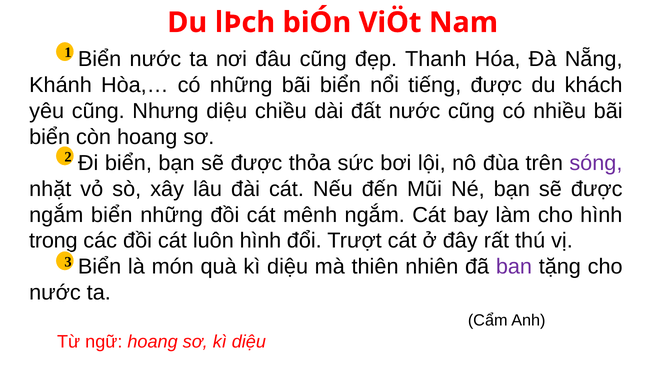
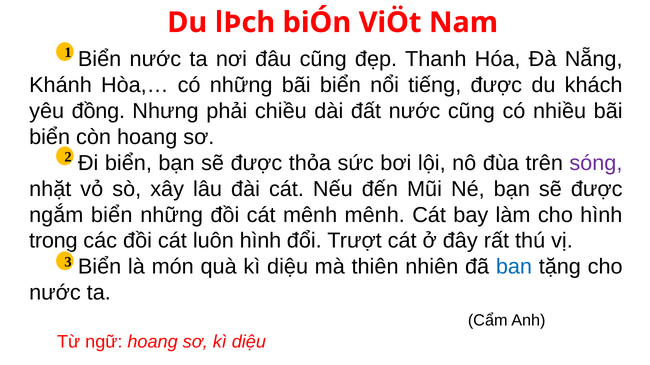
yêu cũng: cũng -> đồng
Nhưng diệu: diệu -> phải
mênh ngắm: ngắm -> mênh
ban colour: purple -> blue
